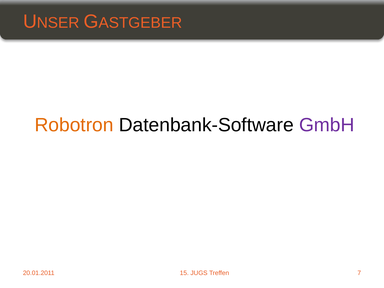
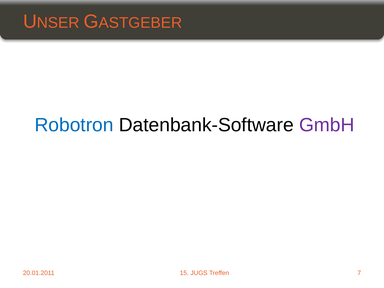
Robotron colour: orange -> blue
